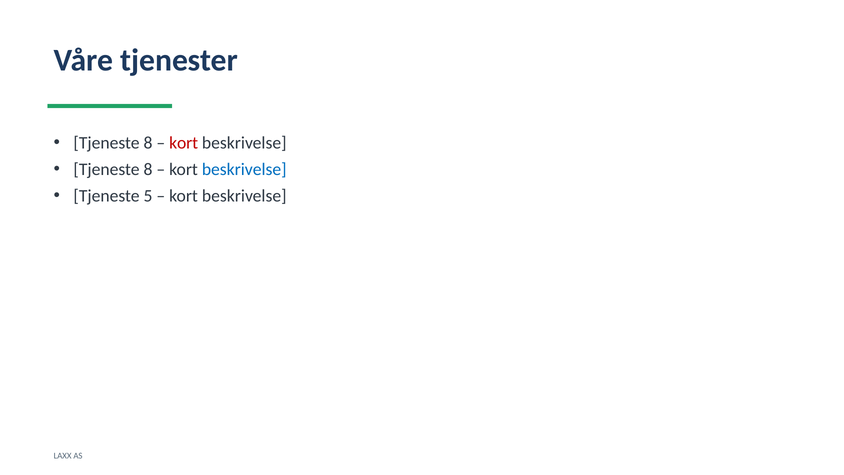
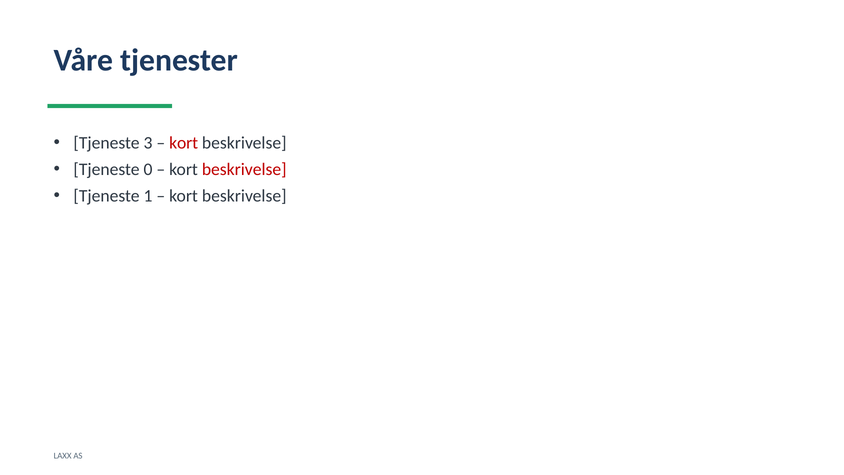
8 at (148, 143): 8 -> 3
8 at (148, 169): 8 -> 0
beskrivelse at (244, 169) colour: blue -> red
5: 5 -> 1
